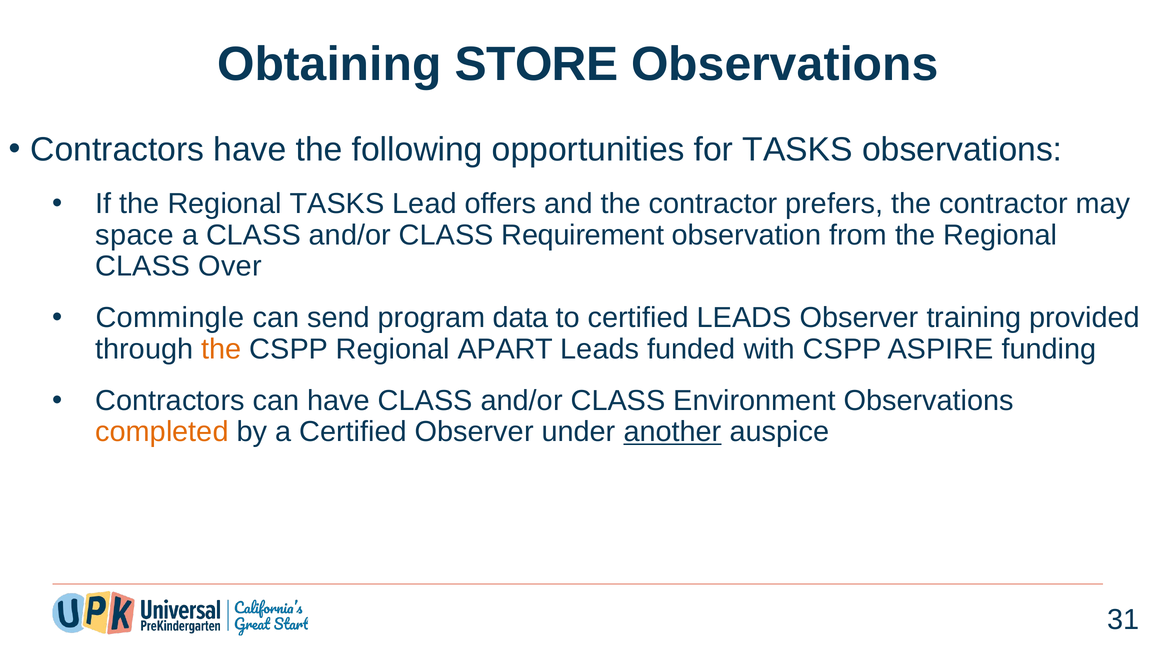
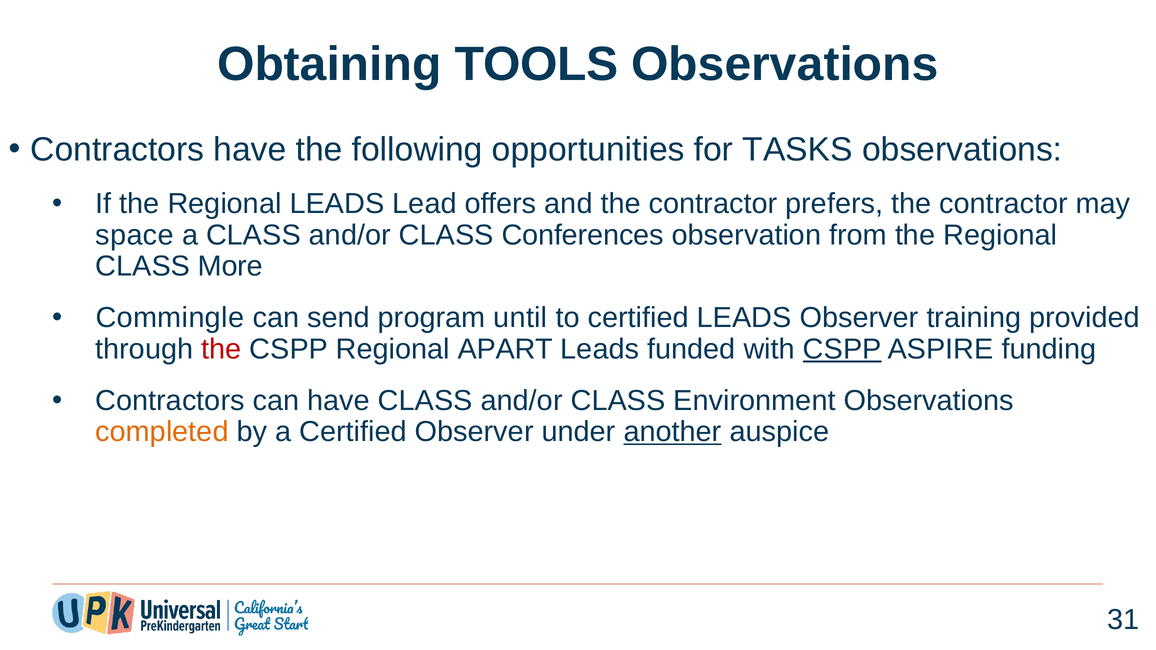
STORE: STORE -> TOOLS
Regional TASKS: TASKS -> LEADS
Requirement: Requirement -> Conferences
Over: Over -> More
data: data -> until
the at (221, 349) colour: orange -> red
CSPP at (842, 349) underline: none -> present
